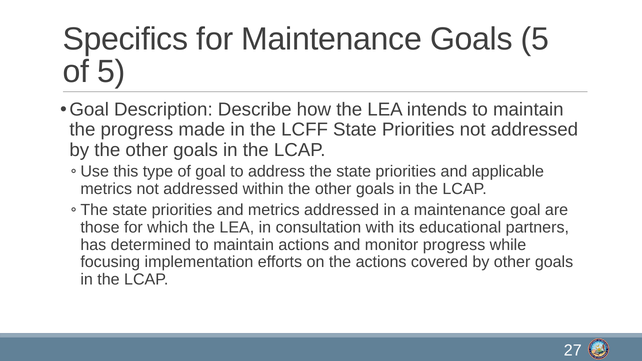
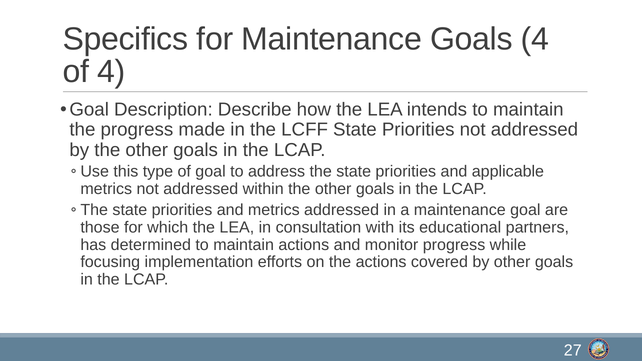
Goals 5: 5 -> 4
of 5: 5 -> 4
